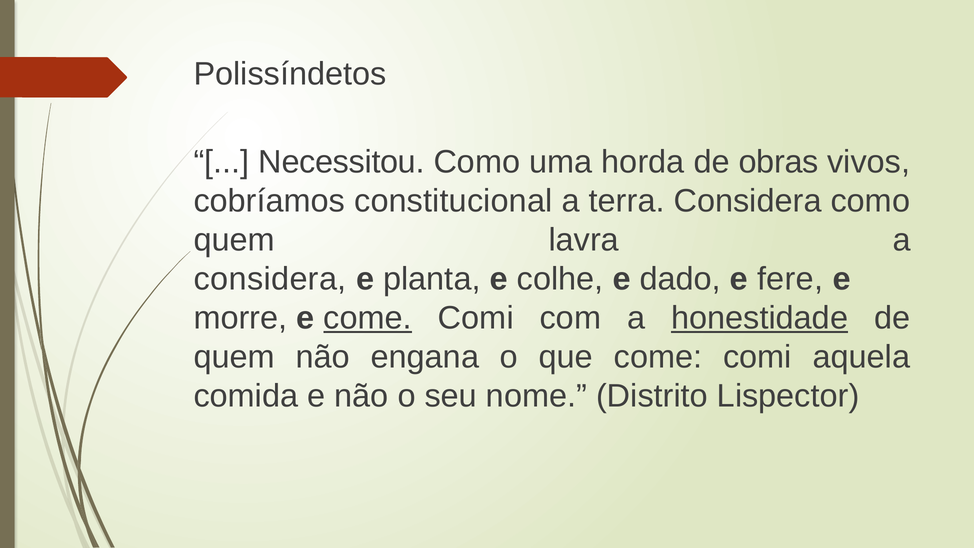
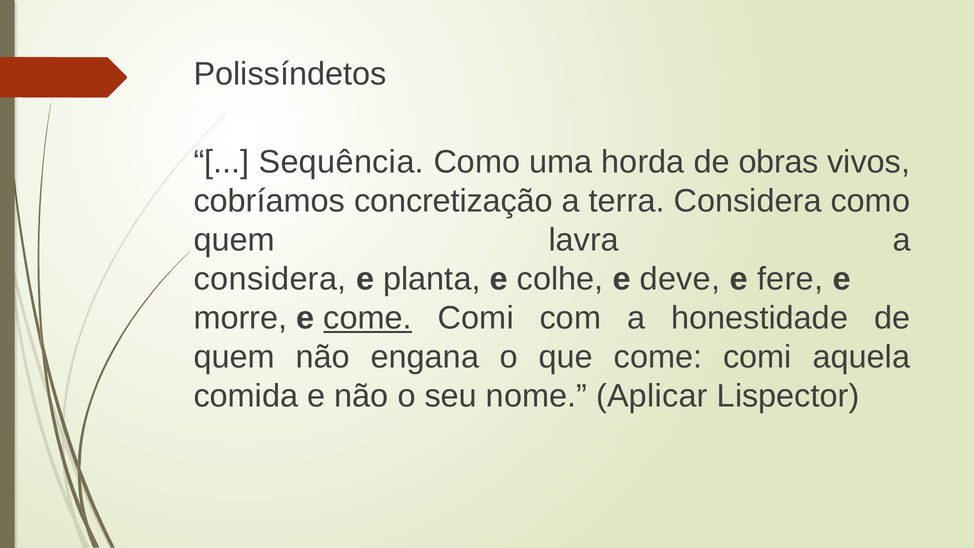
Necessitou: Necessitou -> Sequência
constitucional: constitucional -> concretização
dado: dado -> deve
honestidade underline: present -> none
Distrito: Distrito -> Aplicar
